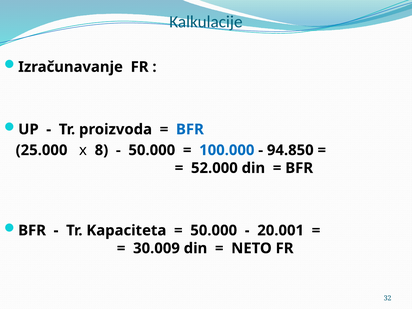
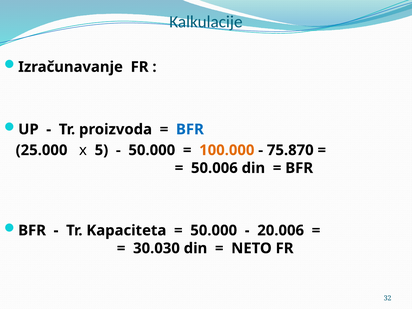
8: 8 -> 5
100.000 colour: blue -> orange
94.850: 94.850 -> 75.870
52.000: 52.000 -> 50.006
20.001: 20.001 -> 20.006
30.009: 30.009 -> 30.030
